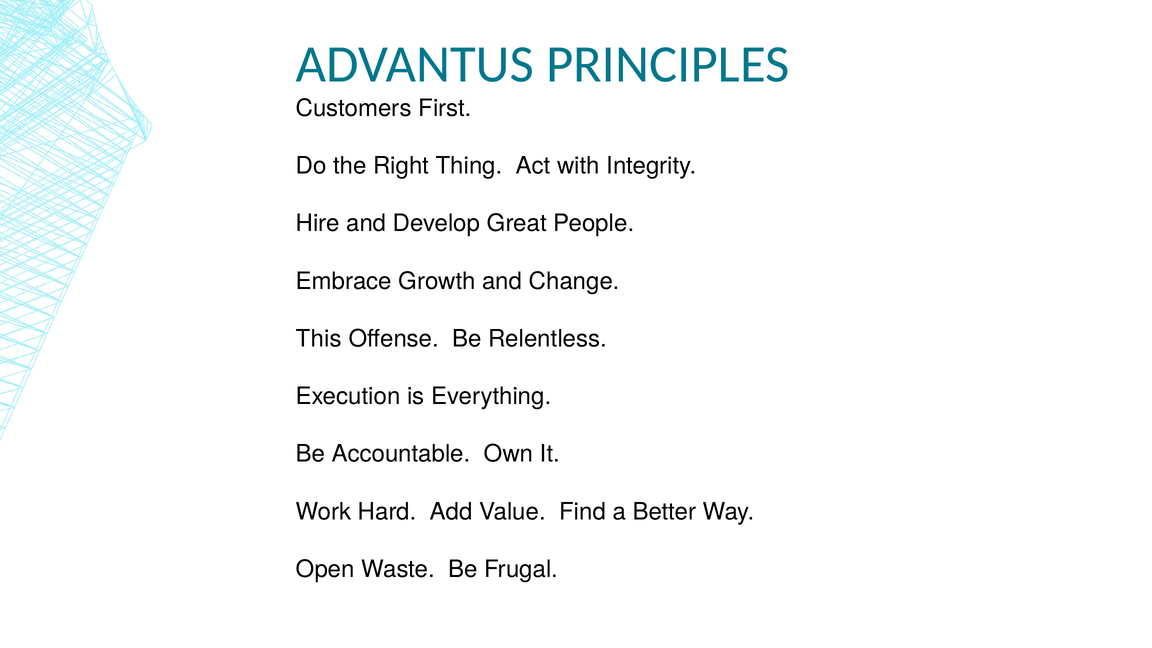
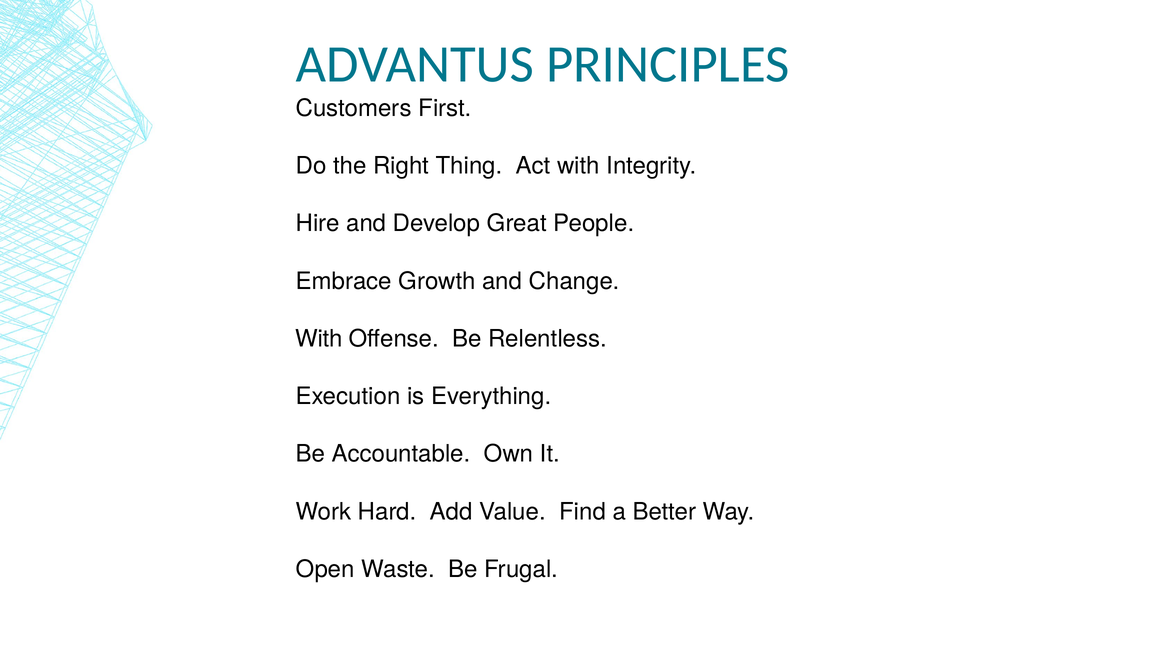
This at (319, 339): This -> With
